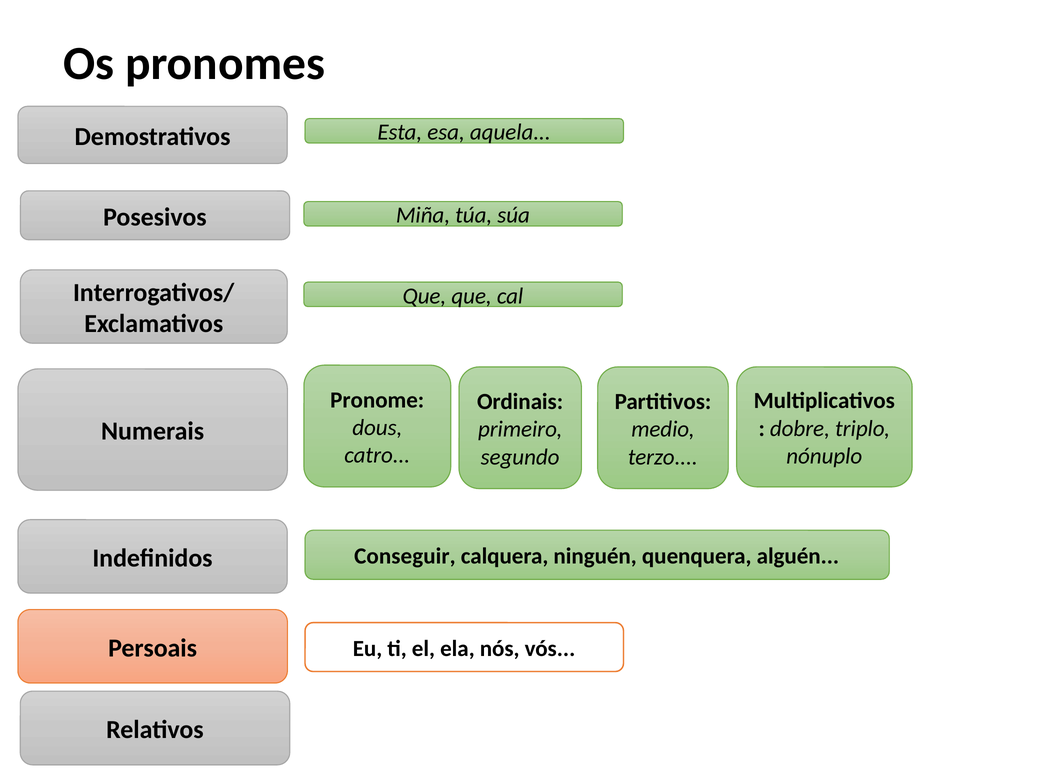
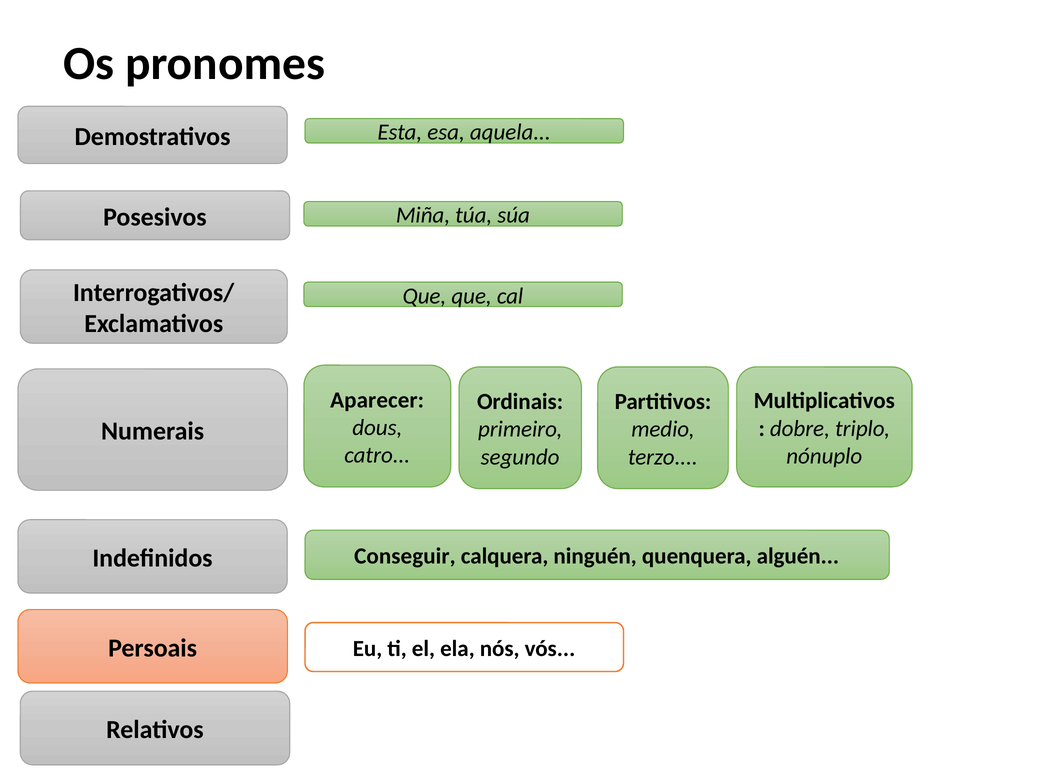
Pronome: Pronome -> Aparecer
